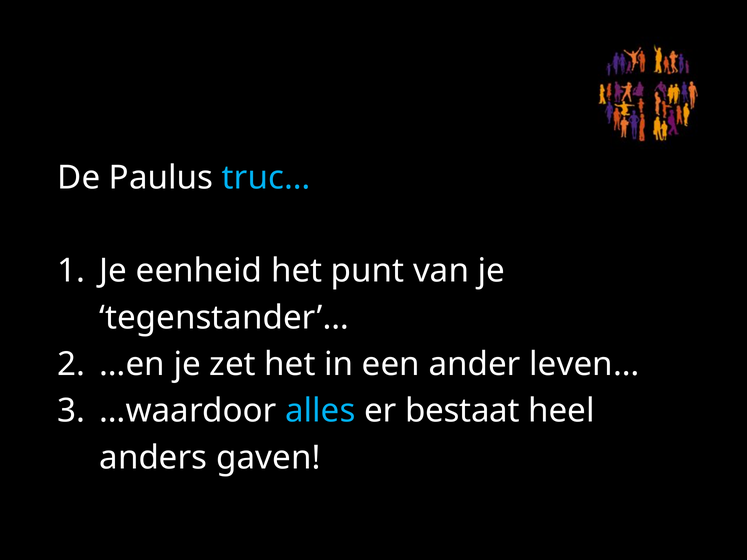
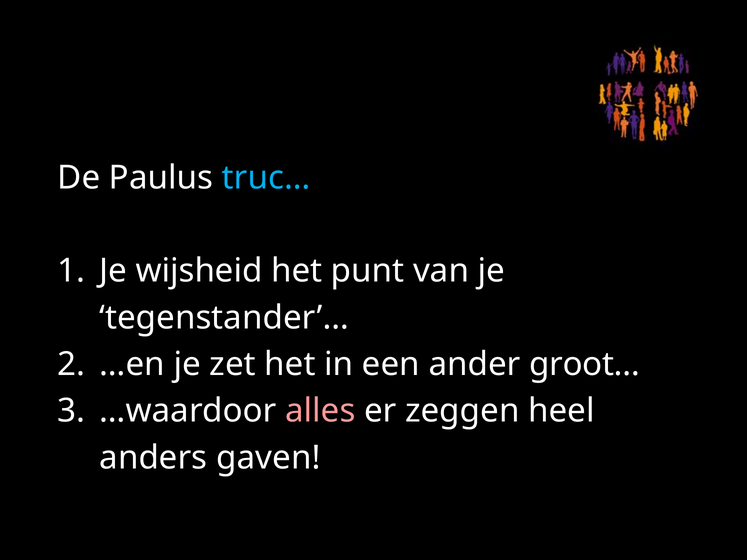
eenheid: eenheid -> wijsheid
leven…: leven… -> groot…
alles colour: light blue -> pink
bestaat: bestaat -> zeggen
